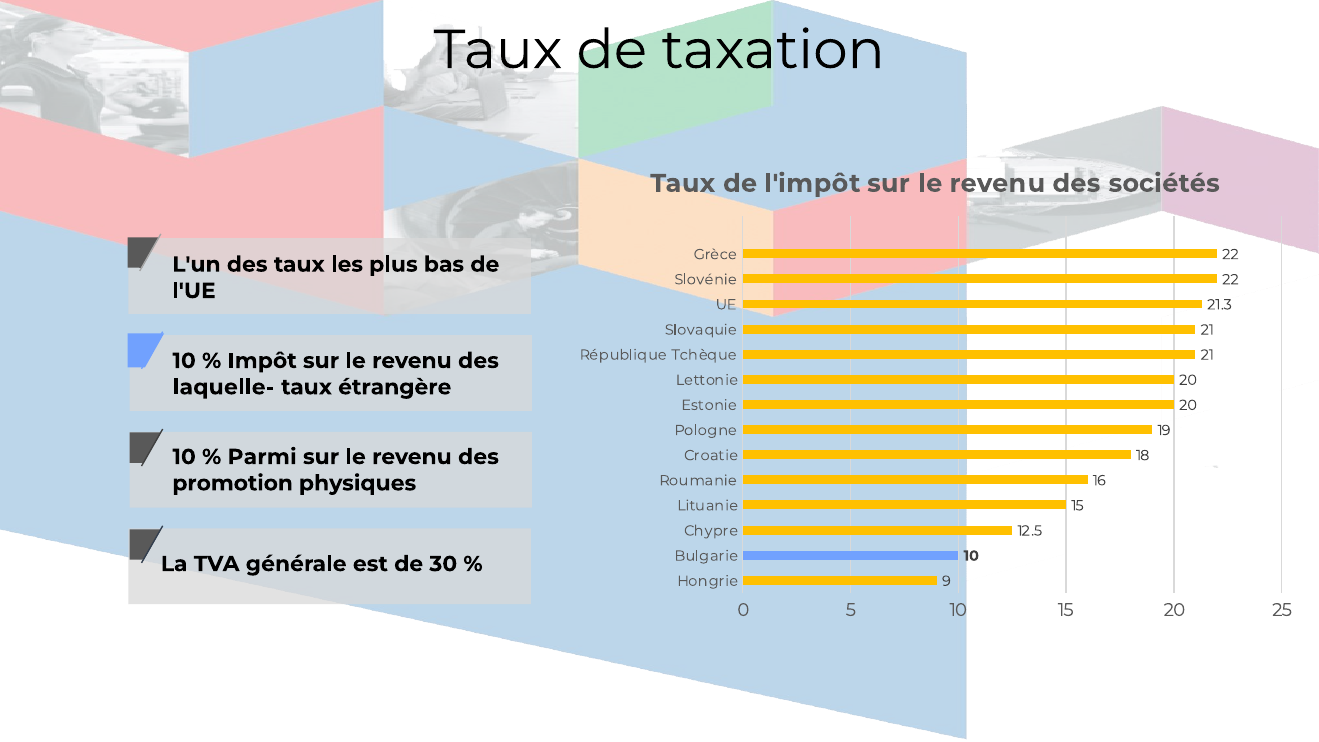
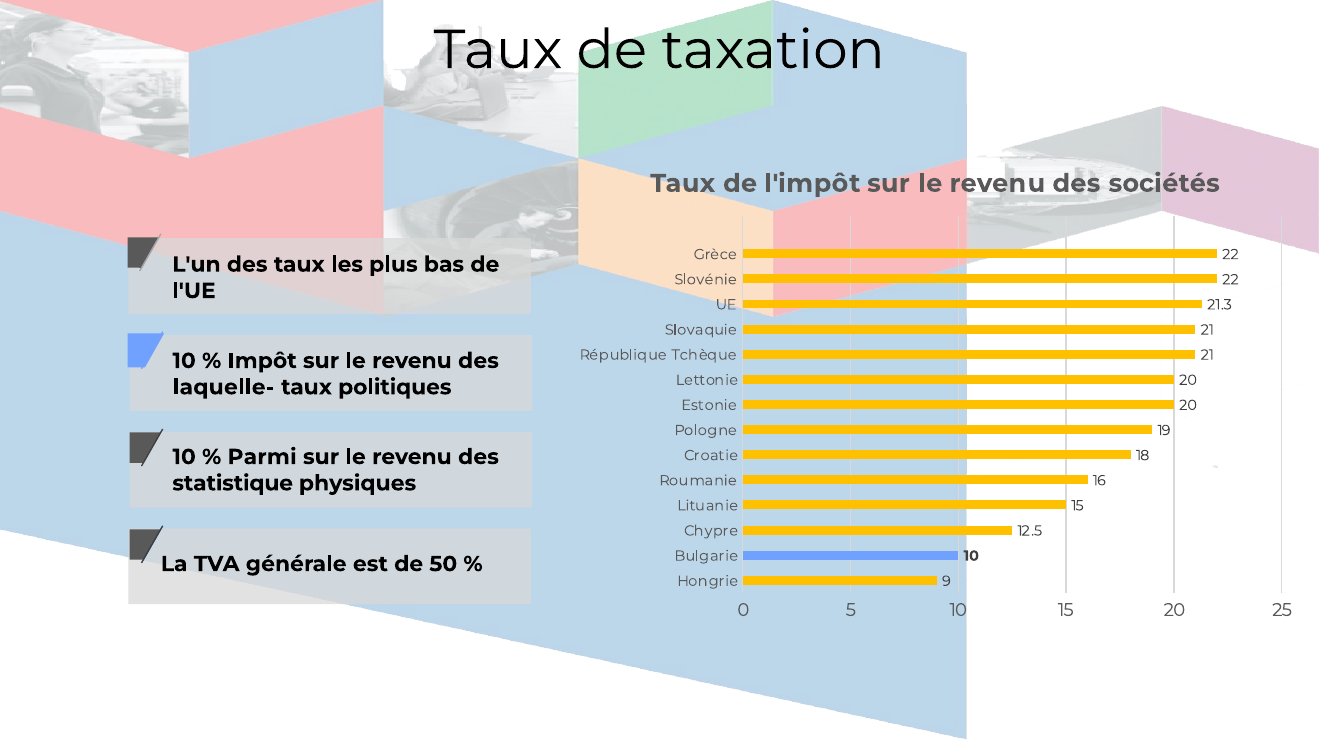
étrangère: étrangère -> politiques
promotion: promotion -> statistique
30: 30 -> 50
